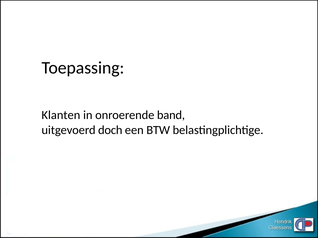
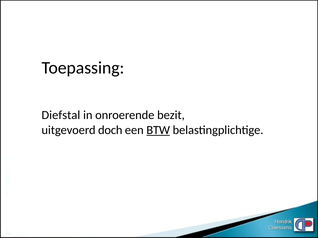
Klanten: Klanten -> Diefstal
band: band -> bezit
BTW underline: none -> present
